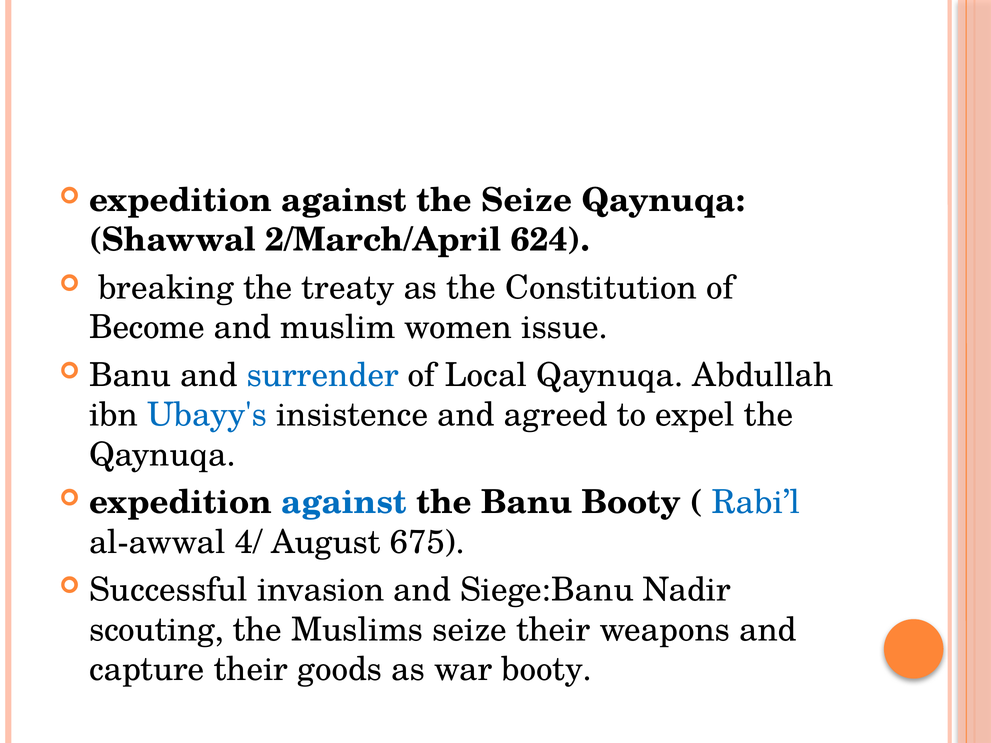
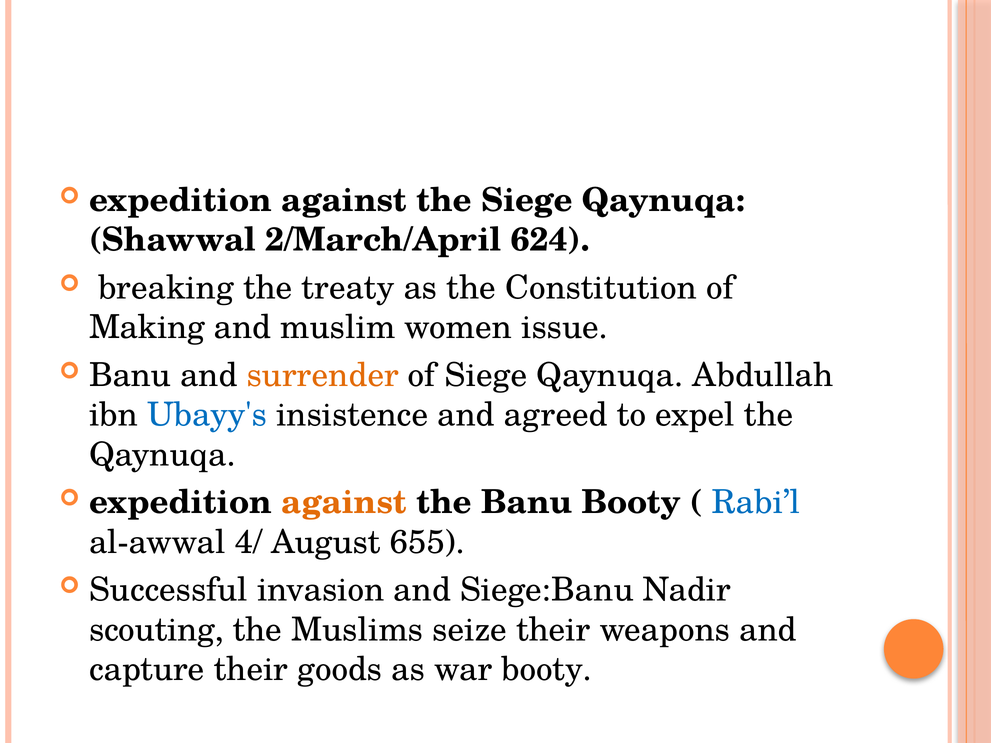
the Seize: Seize -> Siege
Become: Become -> Making
surrender colour: blue -> orange
of Local: Local -> Siege
against at (344, 503) colour: blue -> orange
675: 675 -> 655
